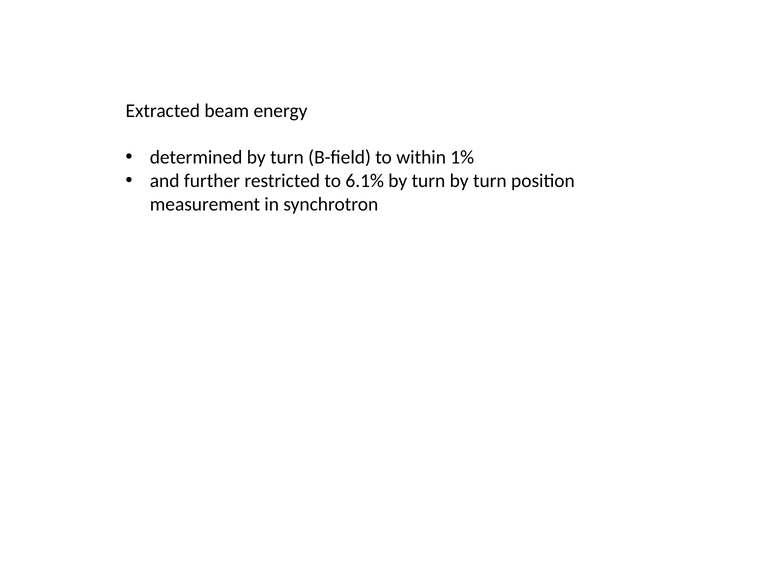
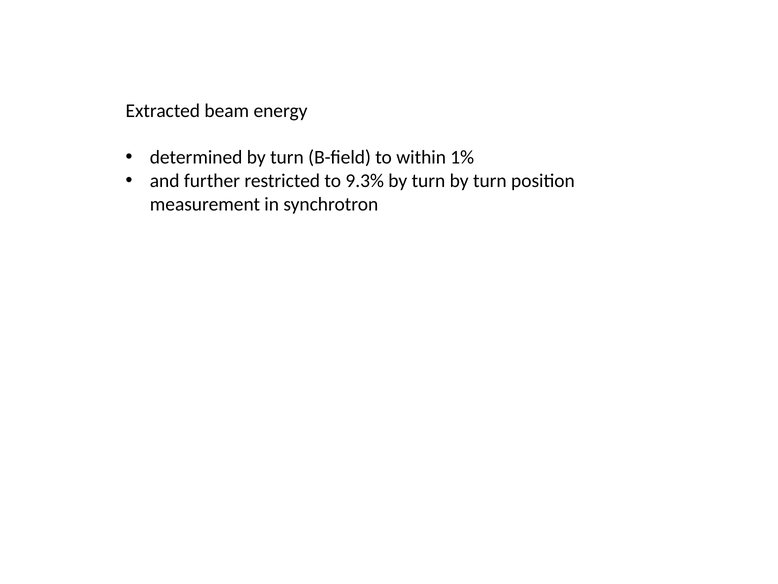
6.1%: 6.1% -> 9.3%
